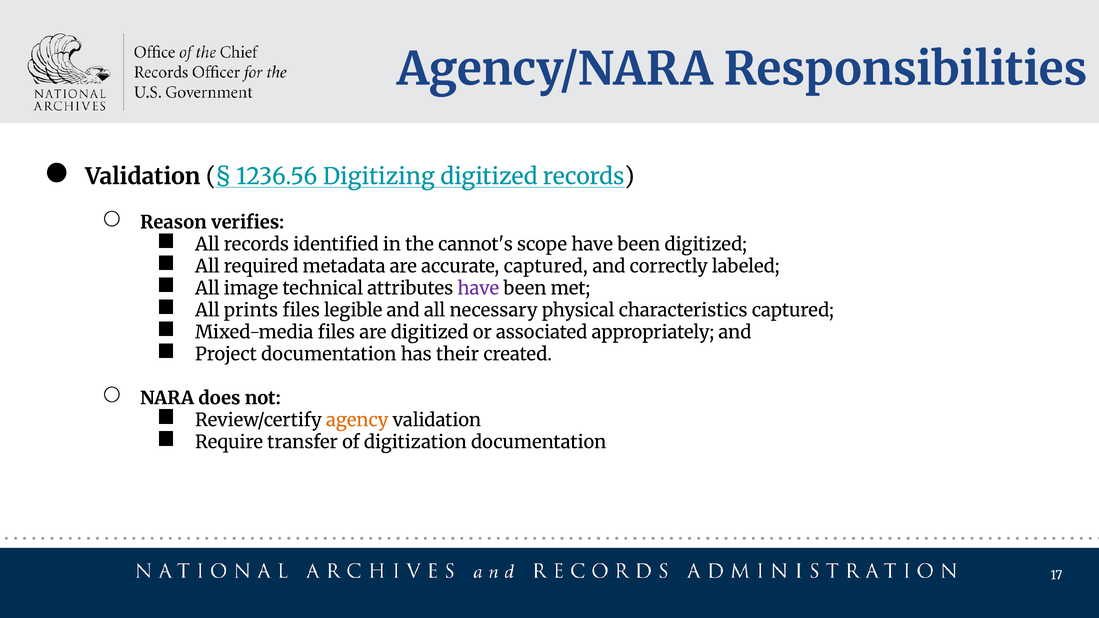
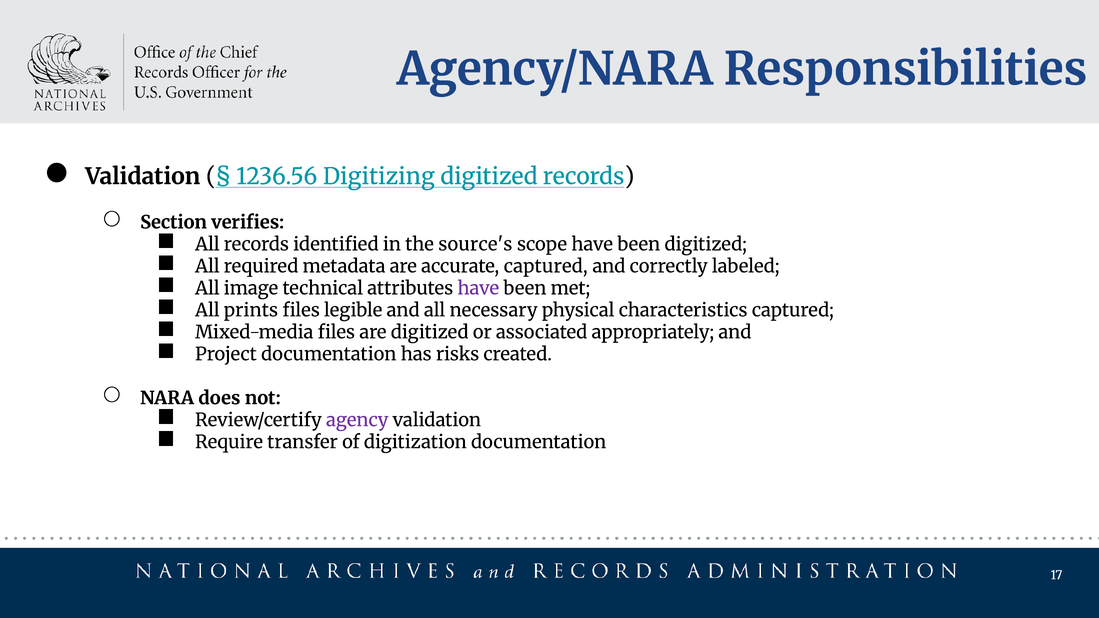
Reason: Reason -> Section
cannot's: cannot's -> source's
their: their -> risks
agency colour: orange -> purple
